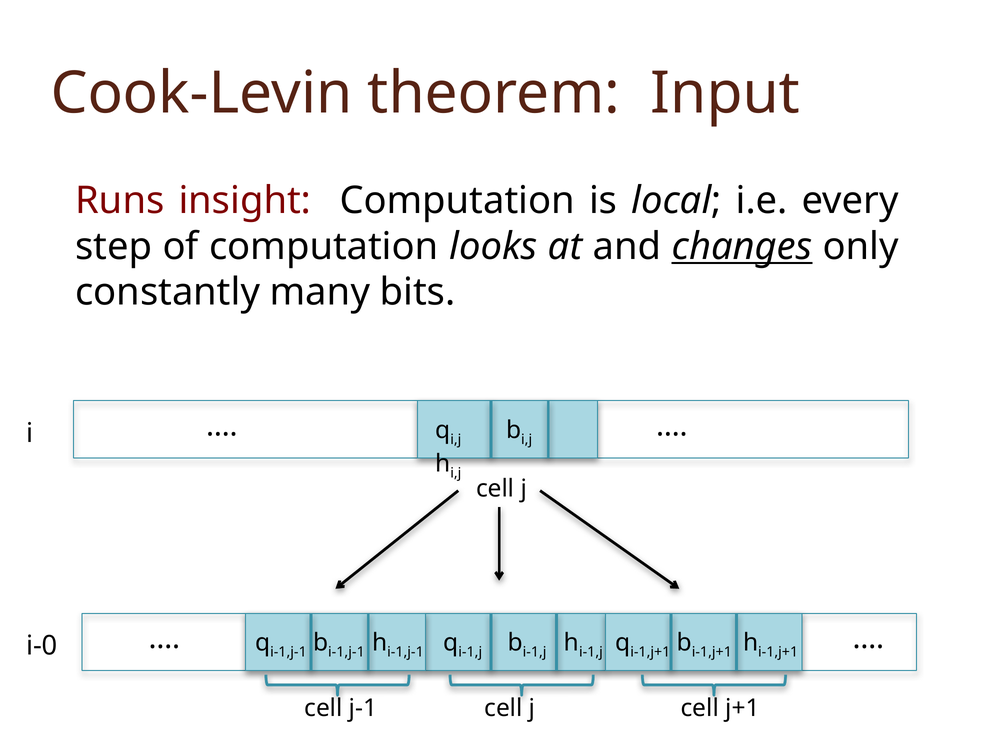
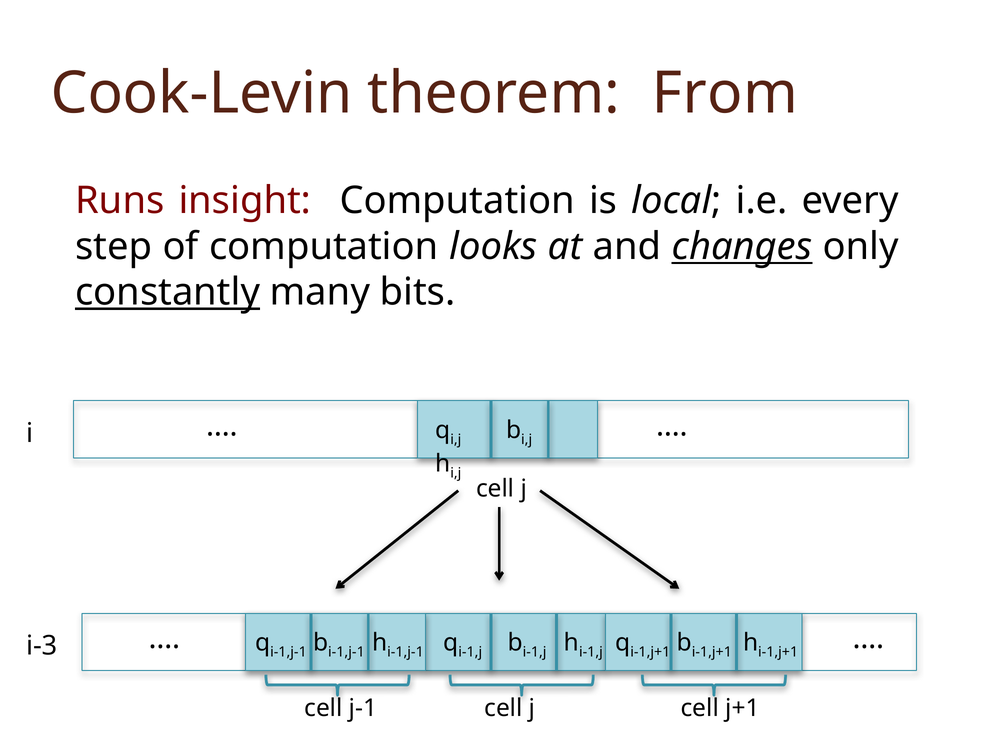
Input: Input -> From
constantly underline: none -> present
i-0: i-0 -> i-3
